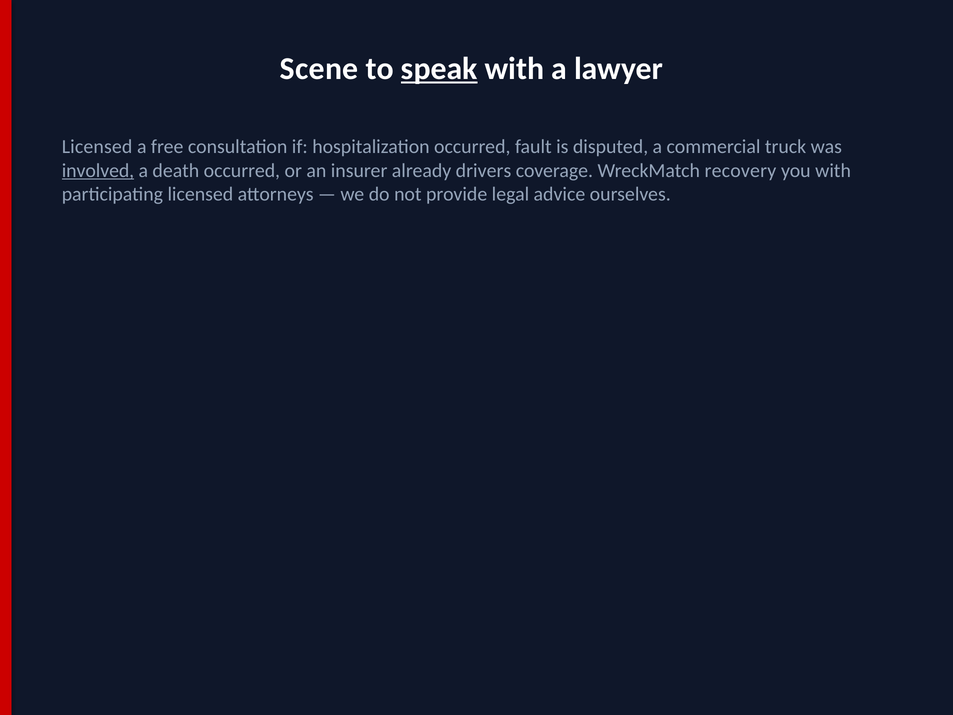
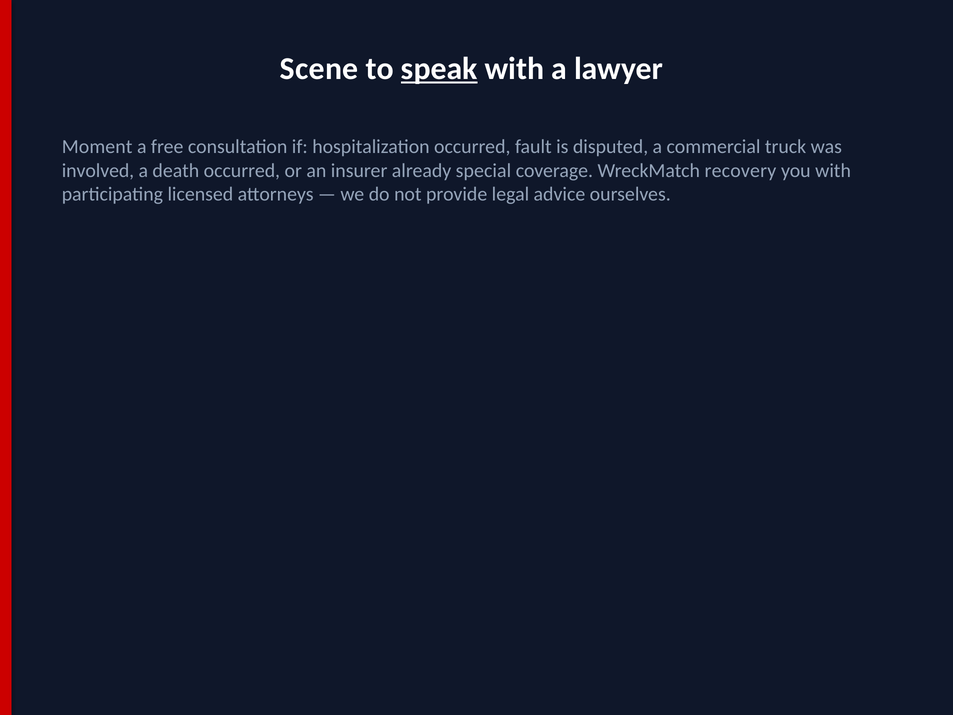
Licensed at (97, 147): Licensed -> Moment
involved underline: present -> none
drivers: drivers -> special
